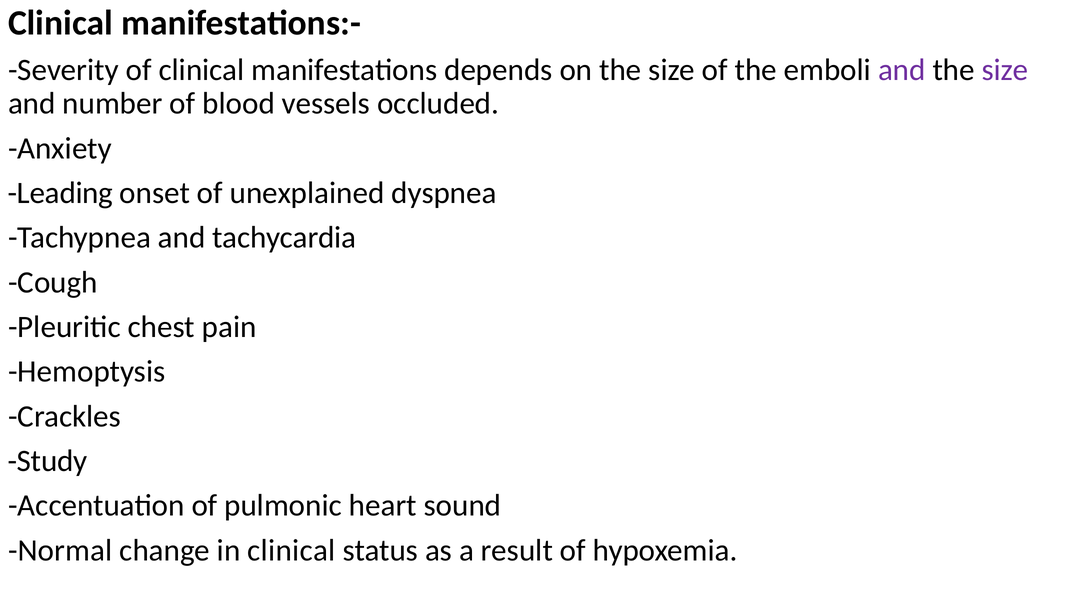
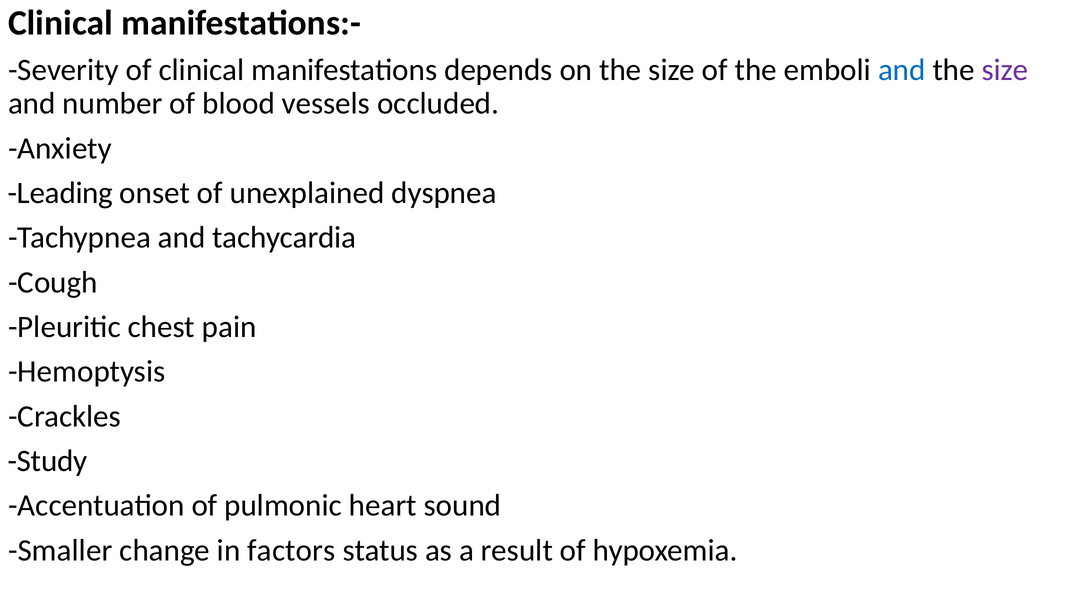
and at (902, 70) colour: purple -> blue
Normal: Normal -> Smaller
in clinical: clinical -> factors
